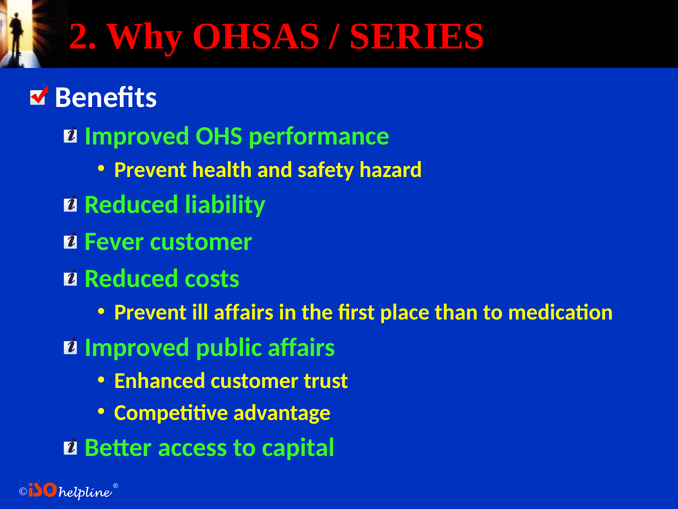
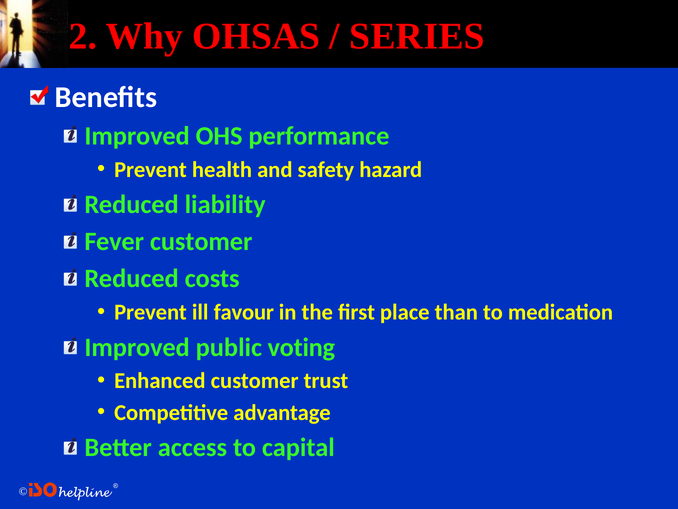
ill affairs: affairs -> favour
public affairs: affairs -> voting
